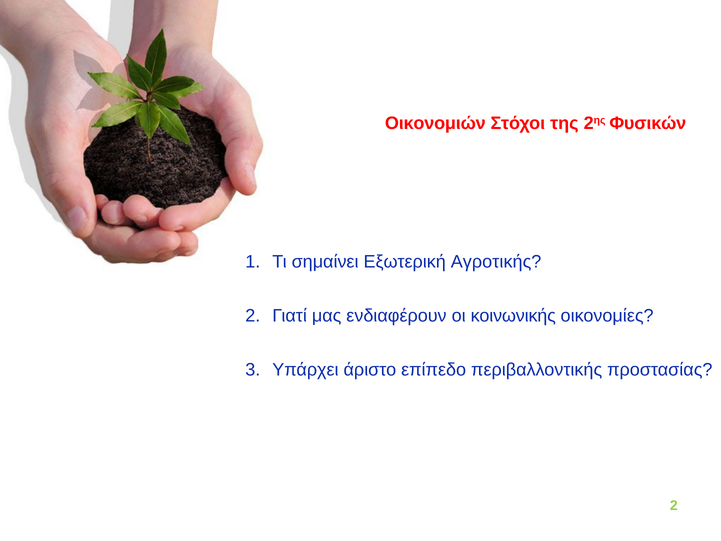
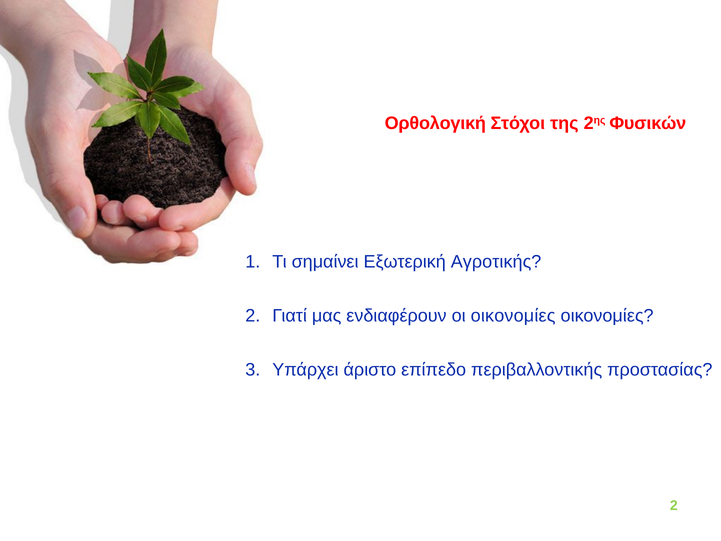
Οικονομιών: Οικονομιών -> Ορθολογική
οι κοινωνικής: κοινωνικής -> οικονομίες
